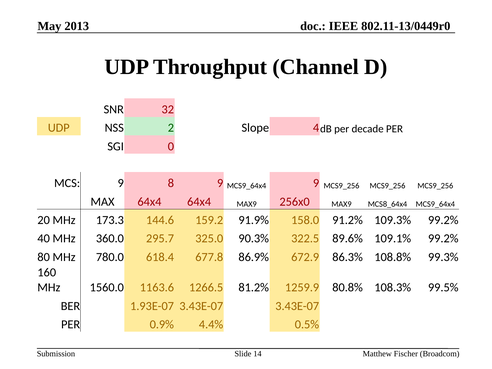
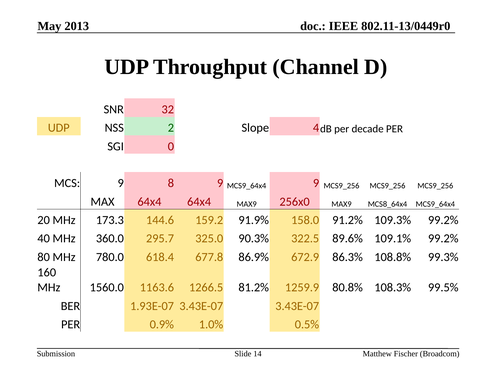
4.4%: 4.4% -> 1.0%
